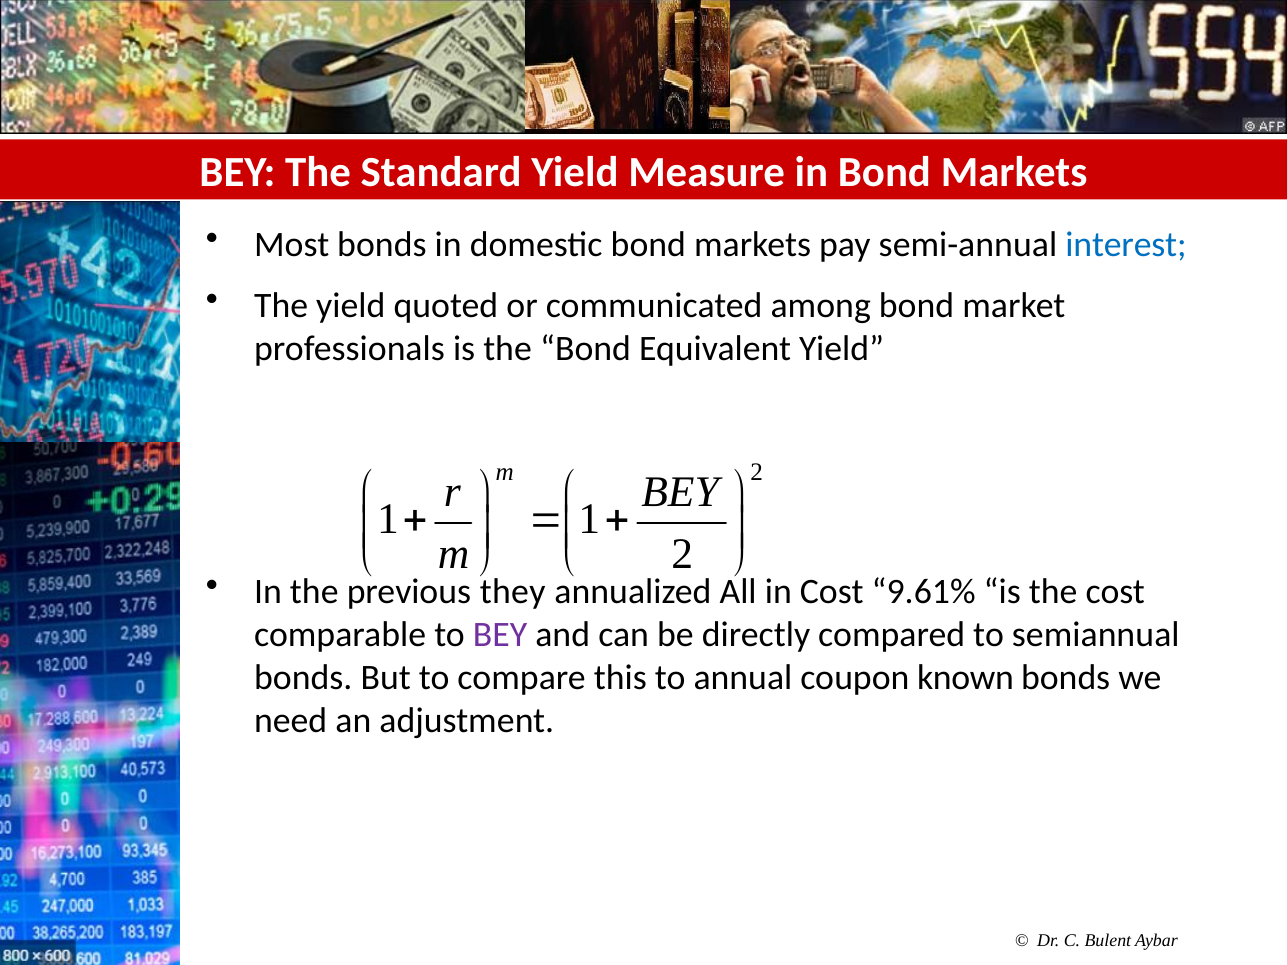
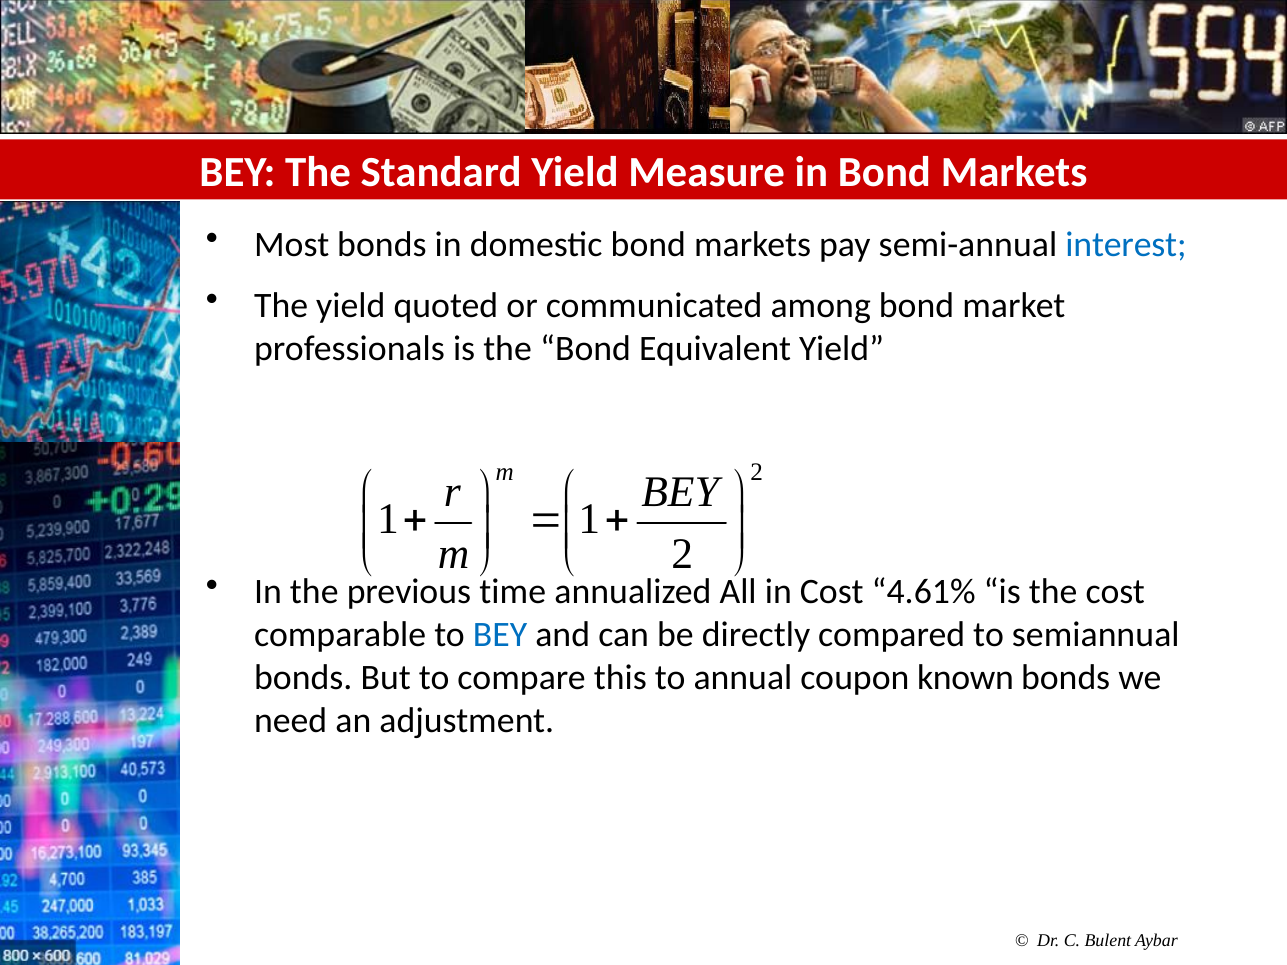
they: they -> time
9.61%: 9.61% -> 4.61%
BEY at (500, 635) colour: purple -> blue
